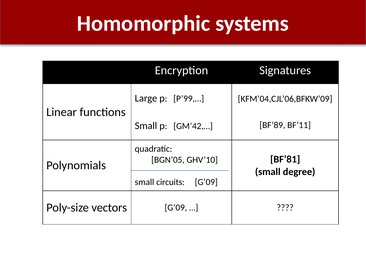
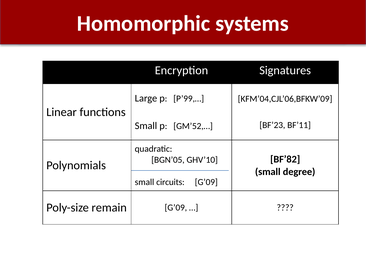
BF’89: BF’89 -> BF’23
GM’42,…: GM’42,… -> GM’52,…
BF’81: BF’81 -> BF’82
vectors: vectors -> remain
